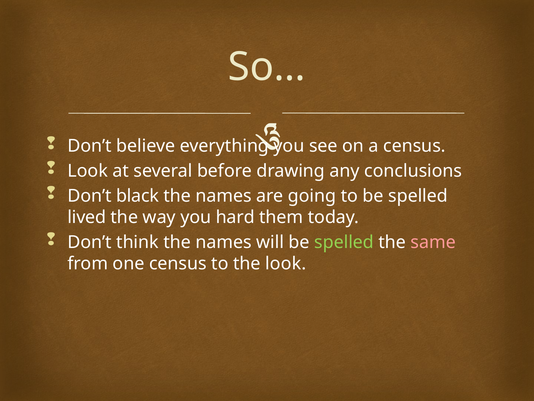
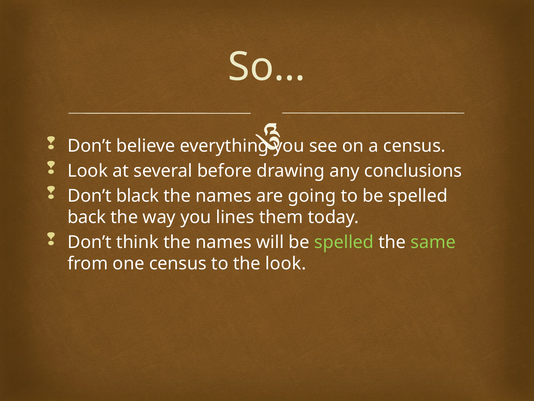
lived: lived -> back
hard: hard -> lines
same colour: pink -> light green
